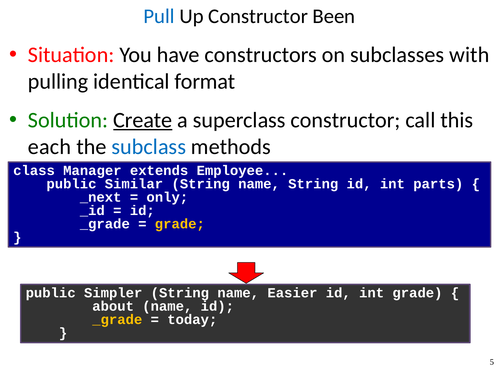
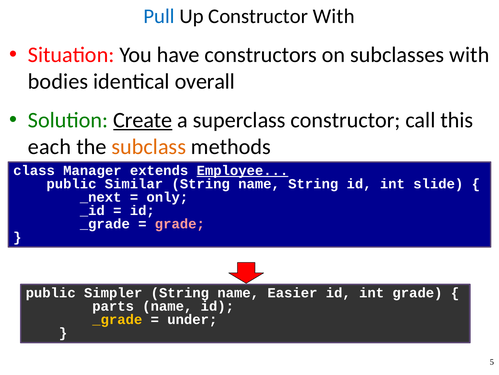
Constructor Been: Been -> With
pulling: pulling -> bodies
format: format -> overall
subclass colour: blue -> orange
Employee underline: none -> present
parts: parts -> slide
grade at (180, 223) colour: yellow -> pink
about: about -> parts
today: today -> under
